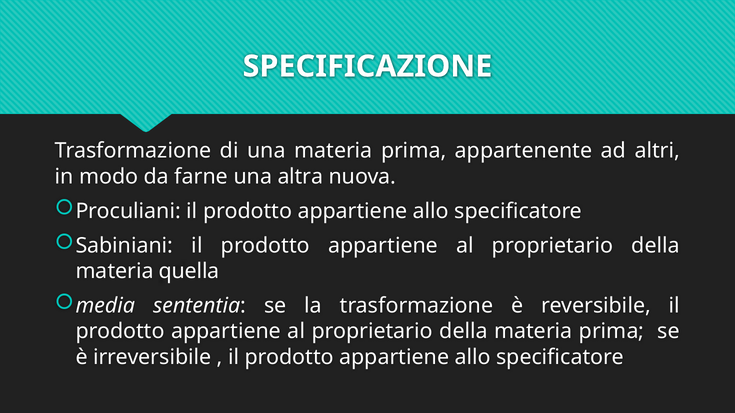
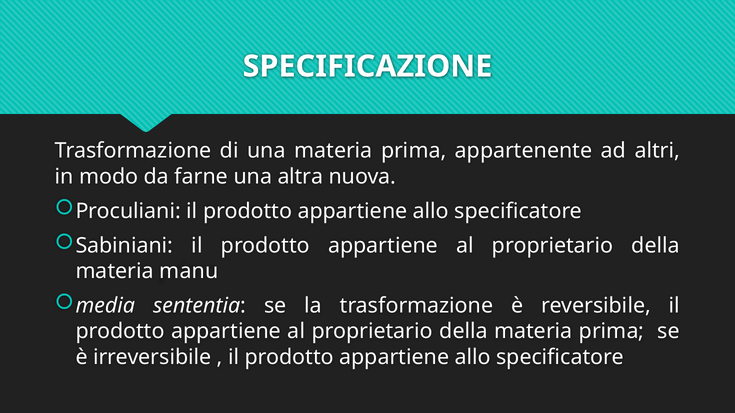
quella: quella -> manu
